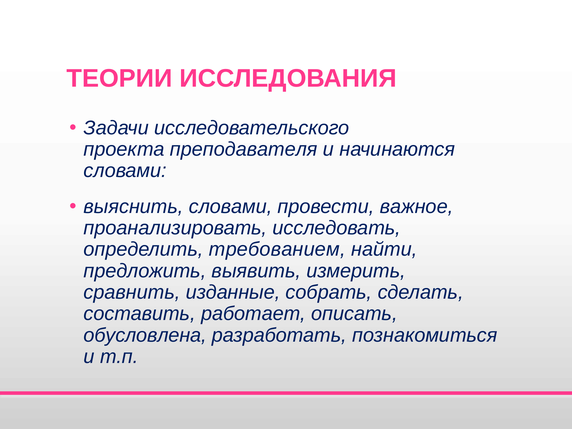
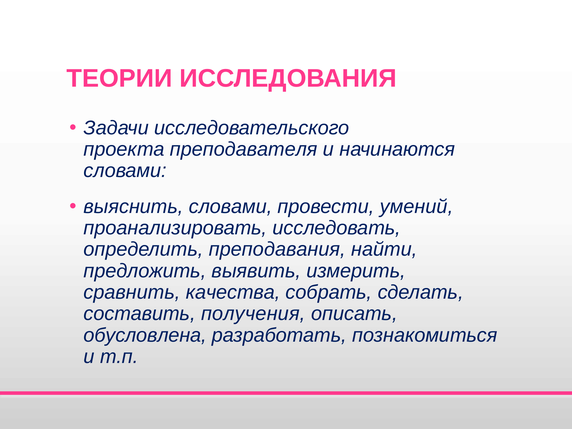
важное: важное -> умений
требованием: требованием -> преподавания
изданные: изданные -> качества
работает: работает -> получения
